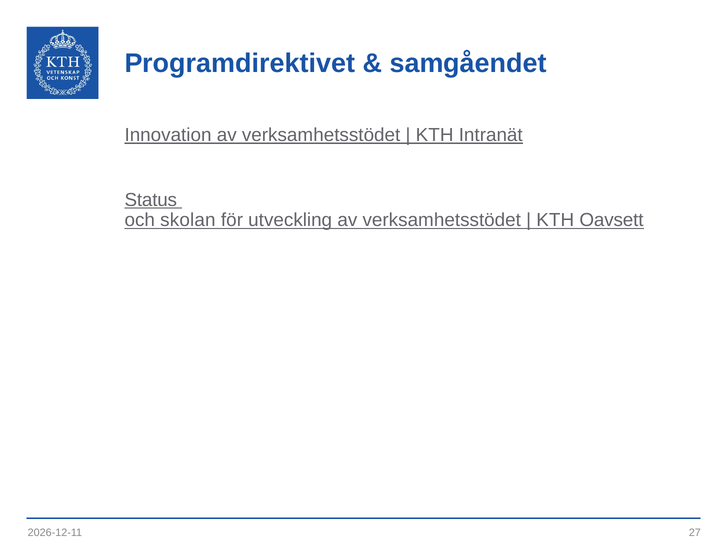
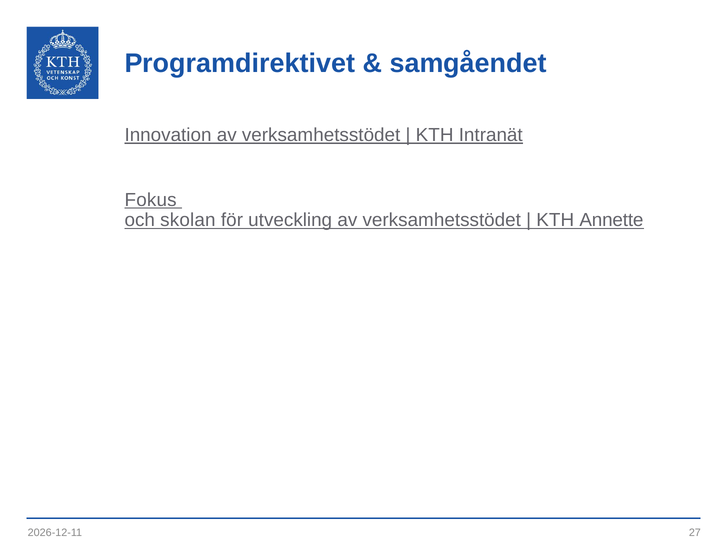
Status: Status -> Fokus
Oavsett: Oavsett -> Annette
